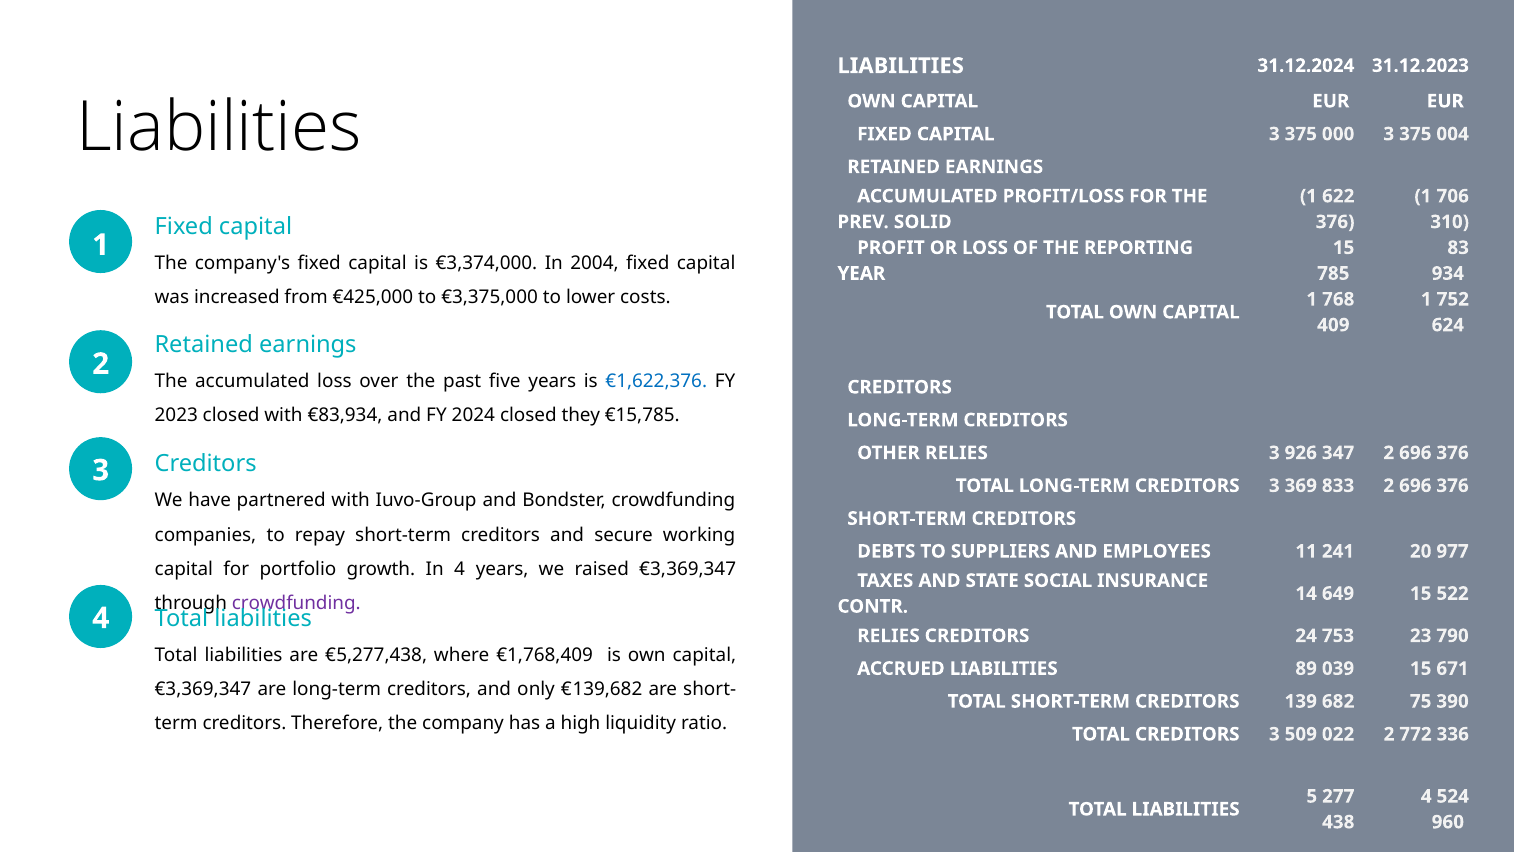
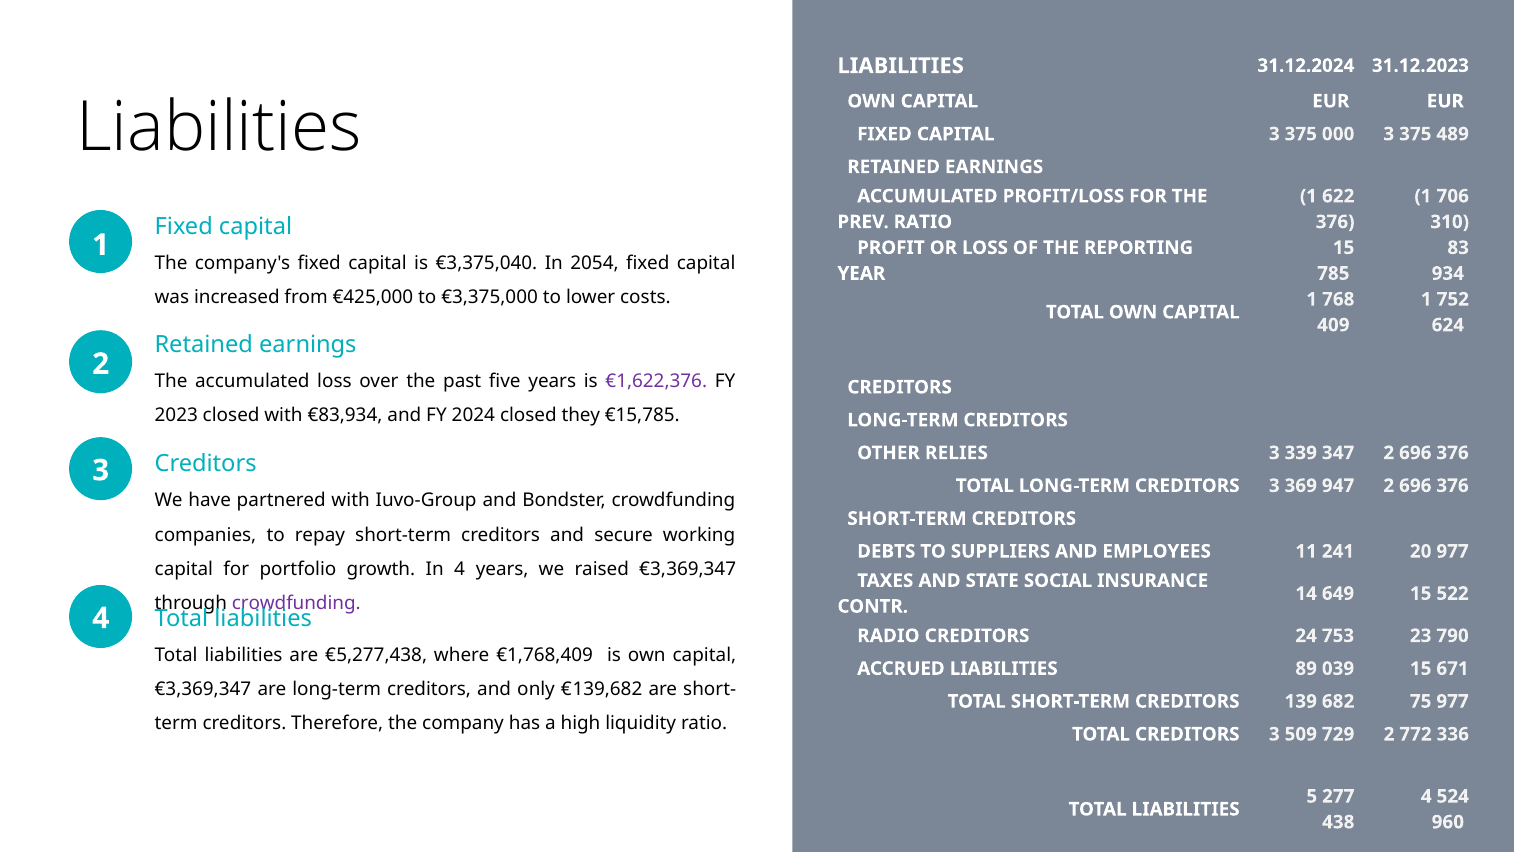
004: 004 -> 489
PREV SOLID: SOLID -> RATIO
€3,374,000: €3,374,000 -> €3,375,040
2004: 2004 -> 2054
€1,622,376 colour: blue -> purple
926: 926 -> 339
833: 833 -> 947
RELIES at (888, 635): RELIES -> RADIO
75 390: 390 -> 977
022: 022 -> 729
